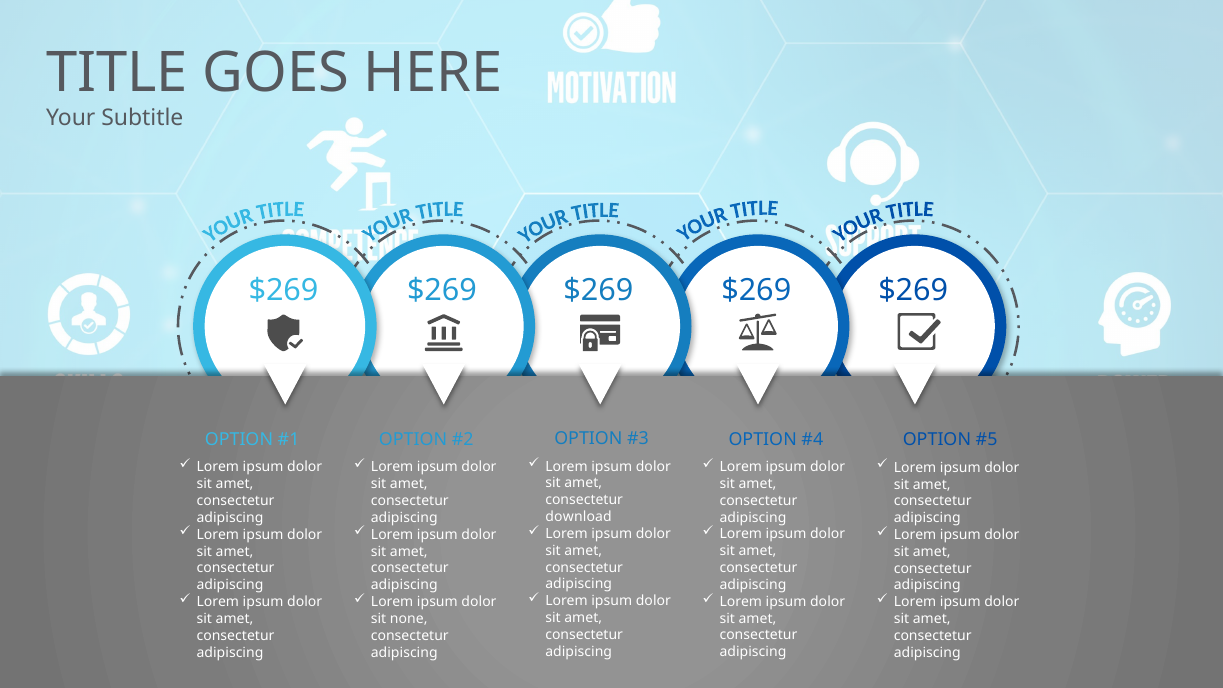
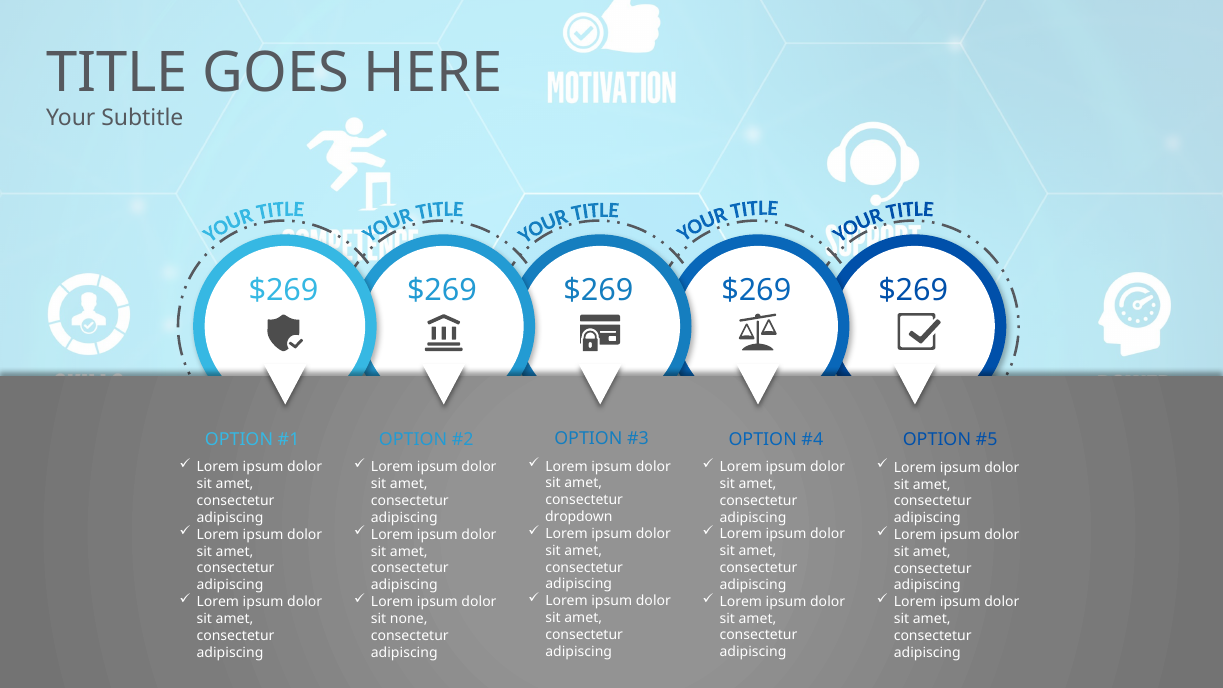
download: download -> dropdown
